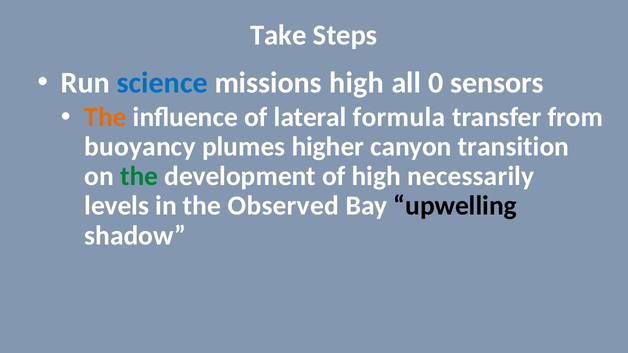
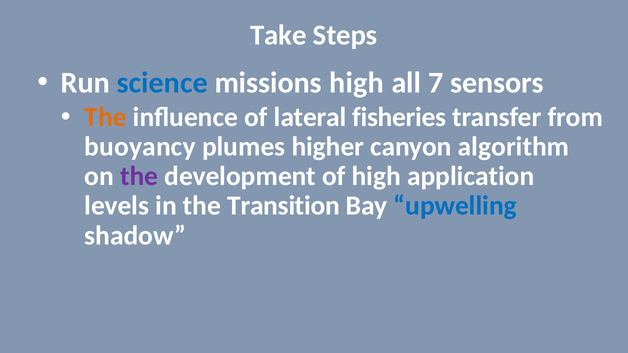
0: 0 -> 7
formula: formula -> fisheries
transition: transition -> algorithm
the at (139, 176) colour: green -> purple
necessarily: necessarily -> application
Observed: Observed -> Transition
upwelling colour: black -> blue
